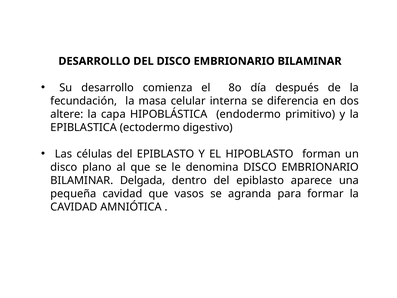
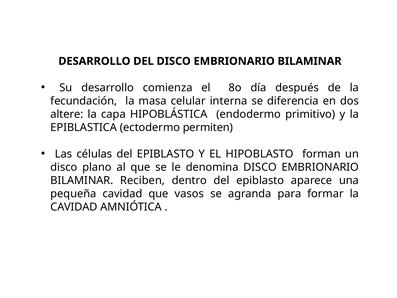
digestivo: digestivo -> permiten
Delgada: Delgada -> Reciben
